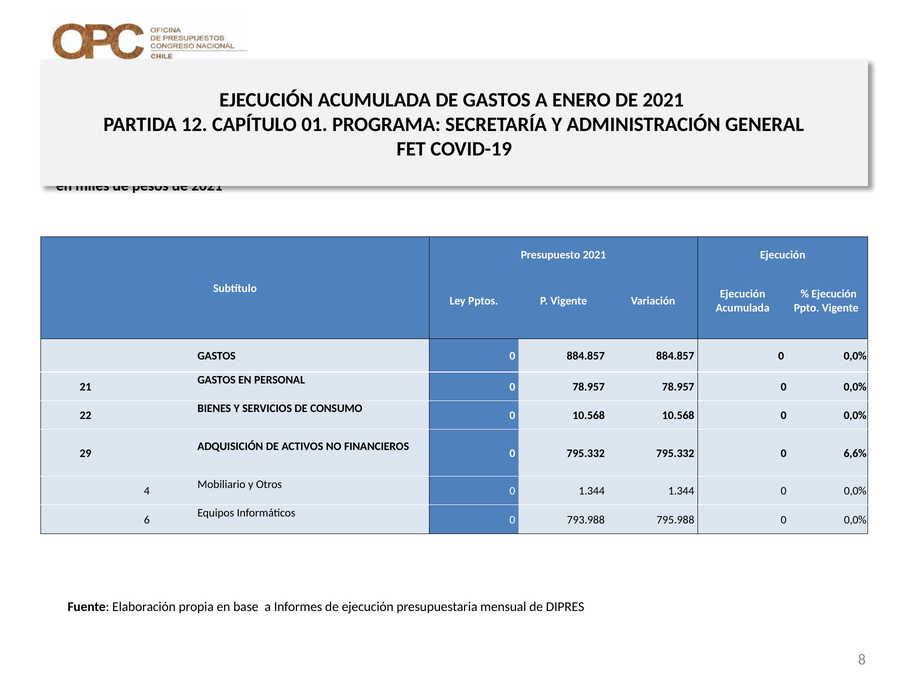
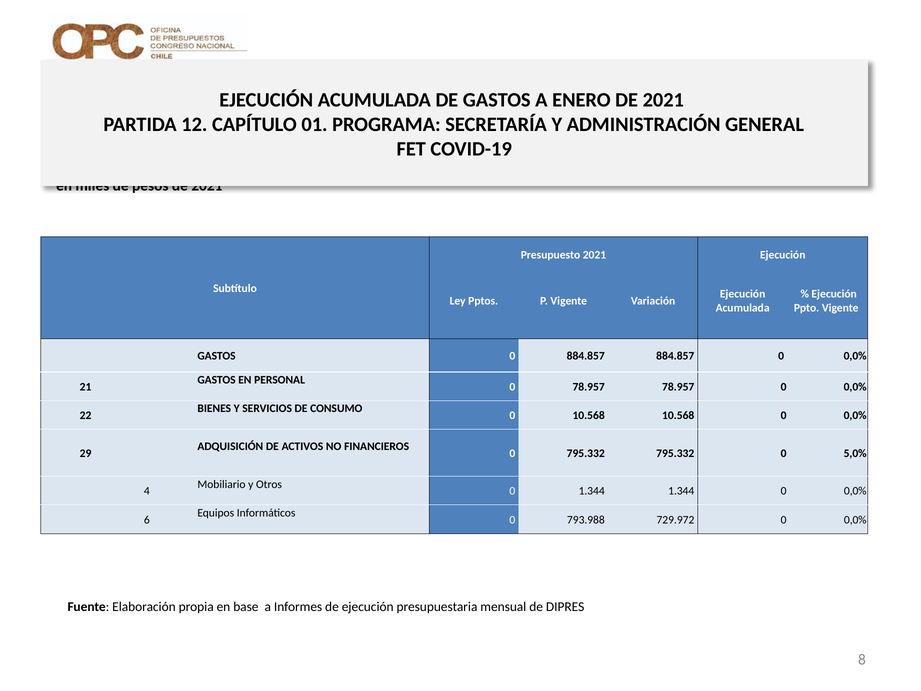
6,6%: 6,6% -> 5,0%
795.988: 795.988 -> 729.972
